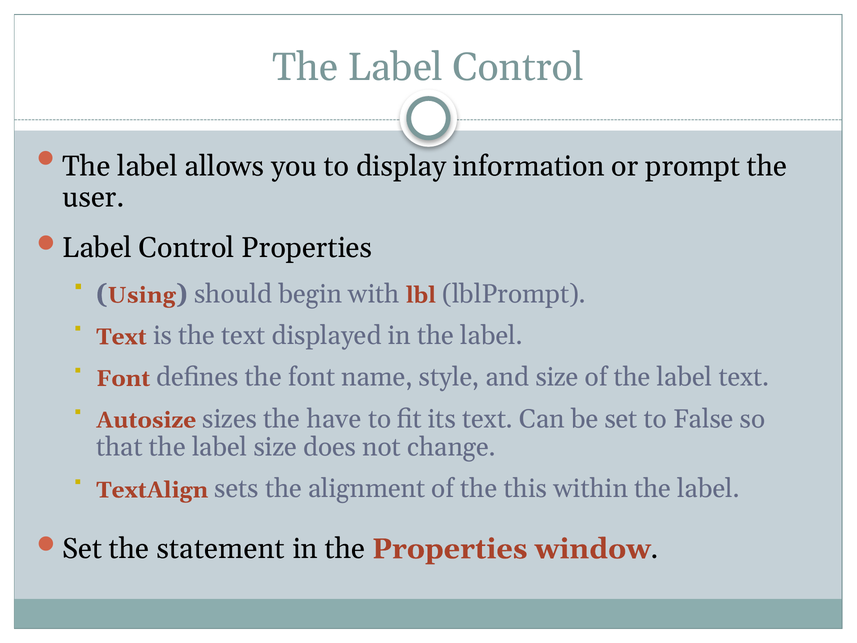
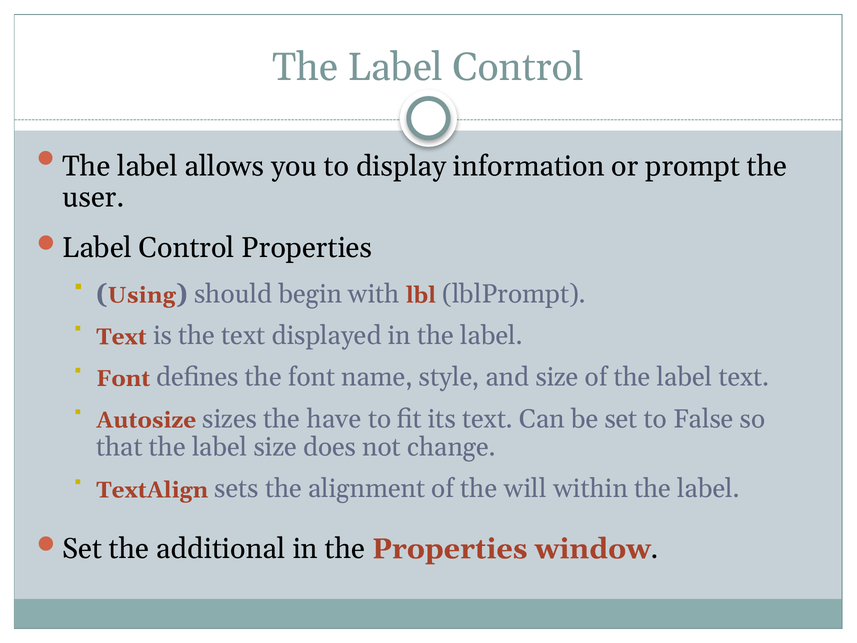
this: this -> will
statement: statement -> additional
